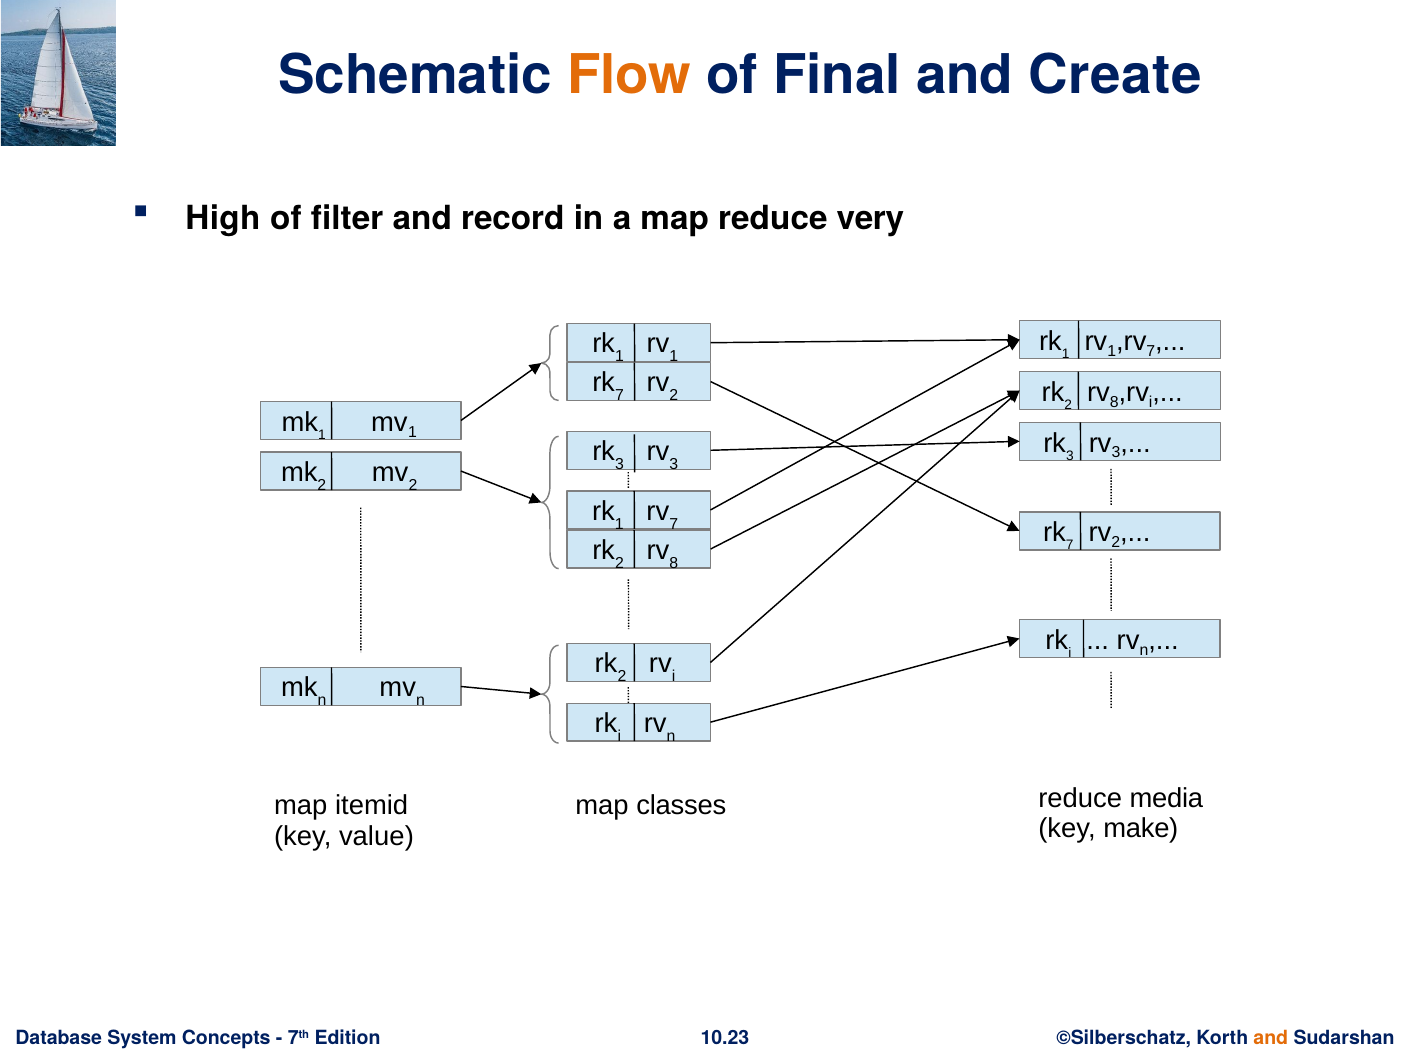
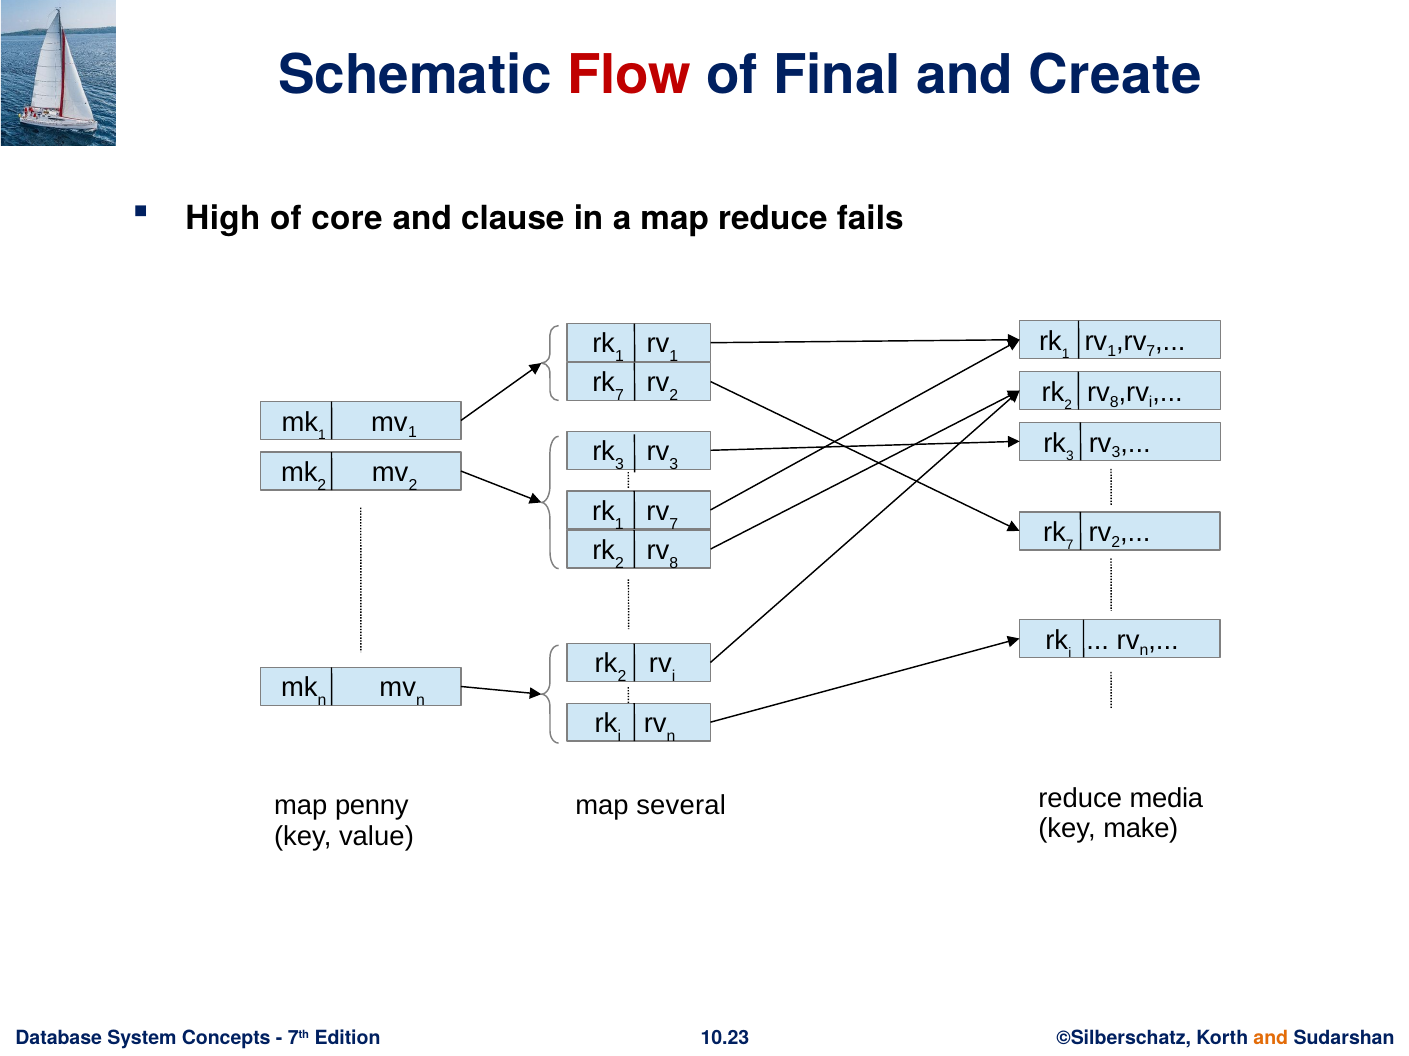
Flow colour: orange -> red
filter: filter -> core
record: record -> clause
very: very -> fails
itemid: itemid -> penny
classes: classes -> several
